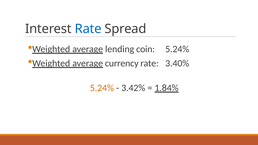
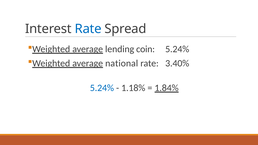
currency: currency -> national
5.24% at (102, 88) colour: orange -> blue
3.42%: 3.42% -> 1.18%
